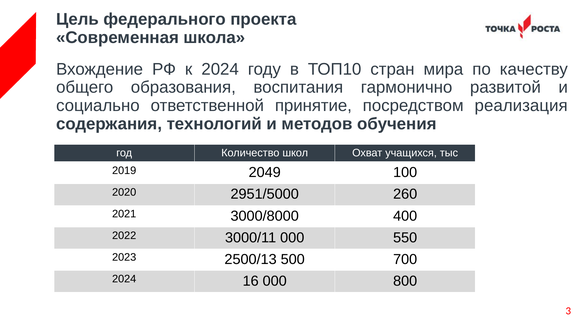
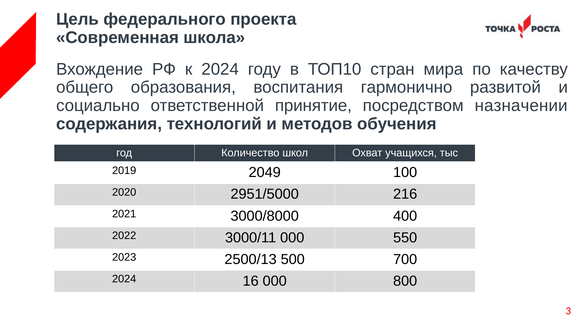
реализация: реализация -> назначении
260: 260 -> 216
